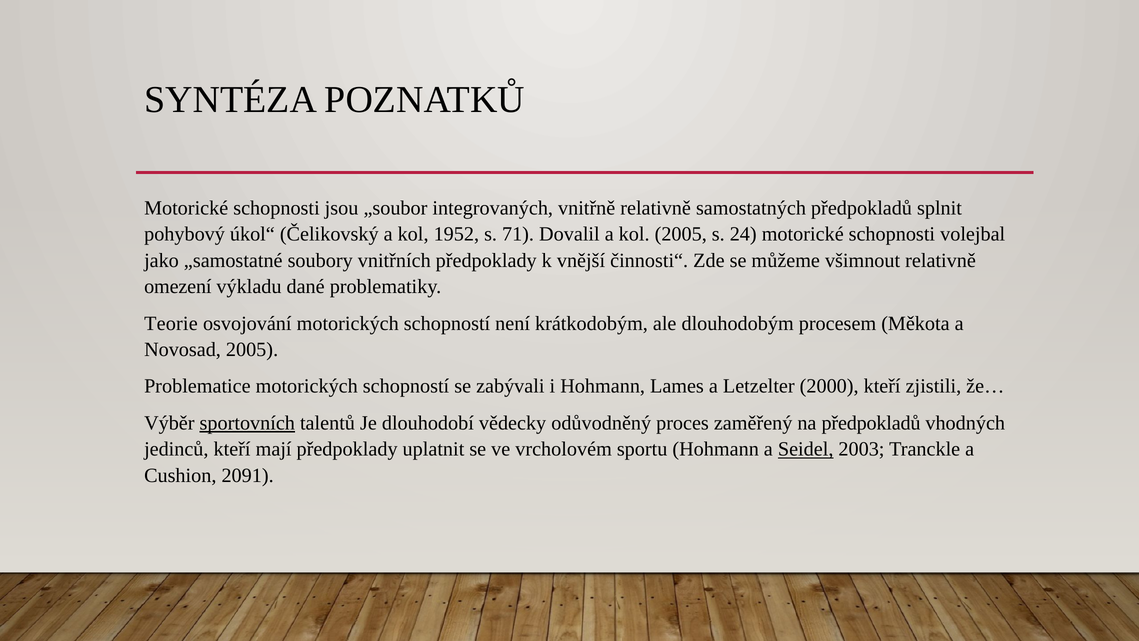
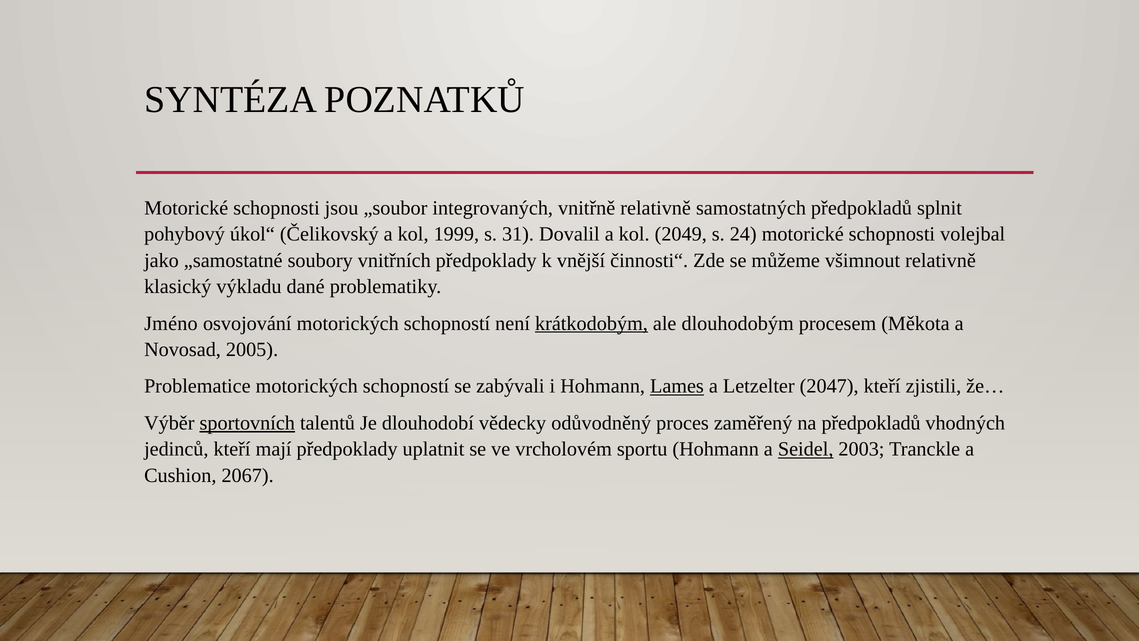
1952: 1952 -> 1999
71: 71 -> 31
kol 2005: 2005 -> 2049
omezení: omezení -> klasický
Teorie: Teorie -> Jméno
krátkodobým underline: none -> present
Lames underline: none -> present
2000: 2000 -> 2047
2091: 2091 -> 2067
